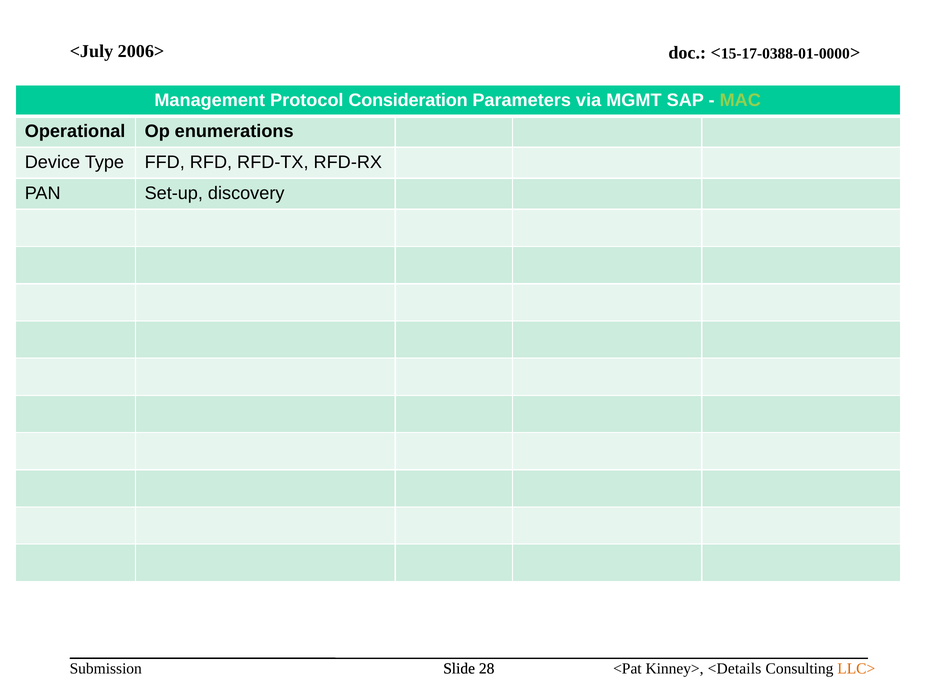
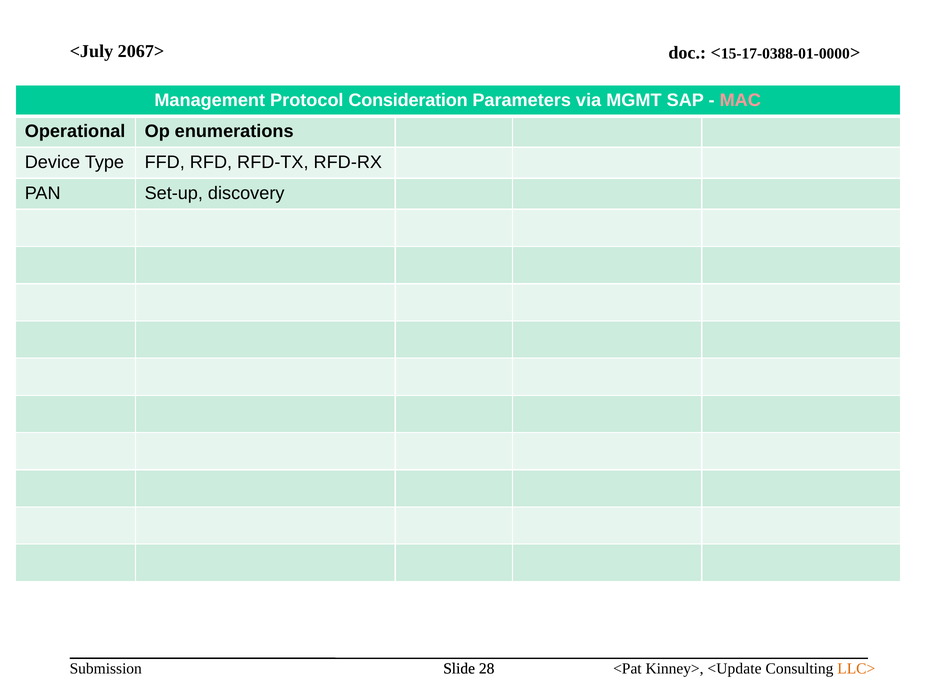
2006>: 2006> -> 2067>
MAC colour: light green -> pink
<Details: <Details -> <Update
